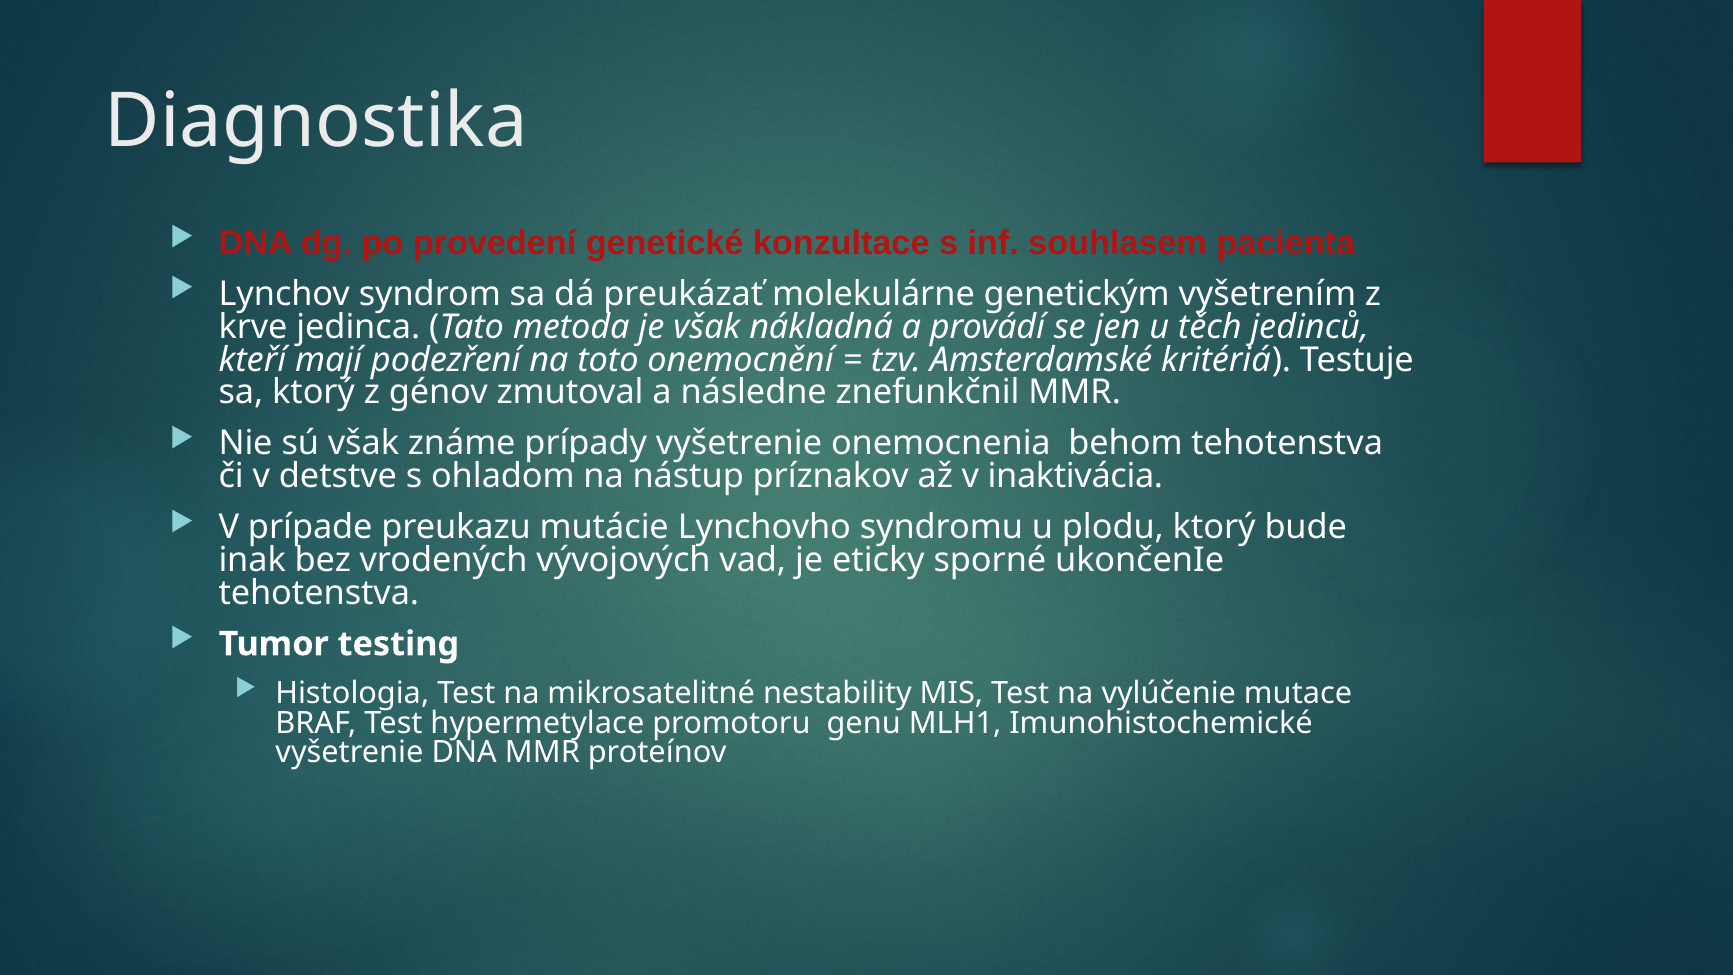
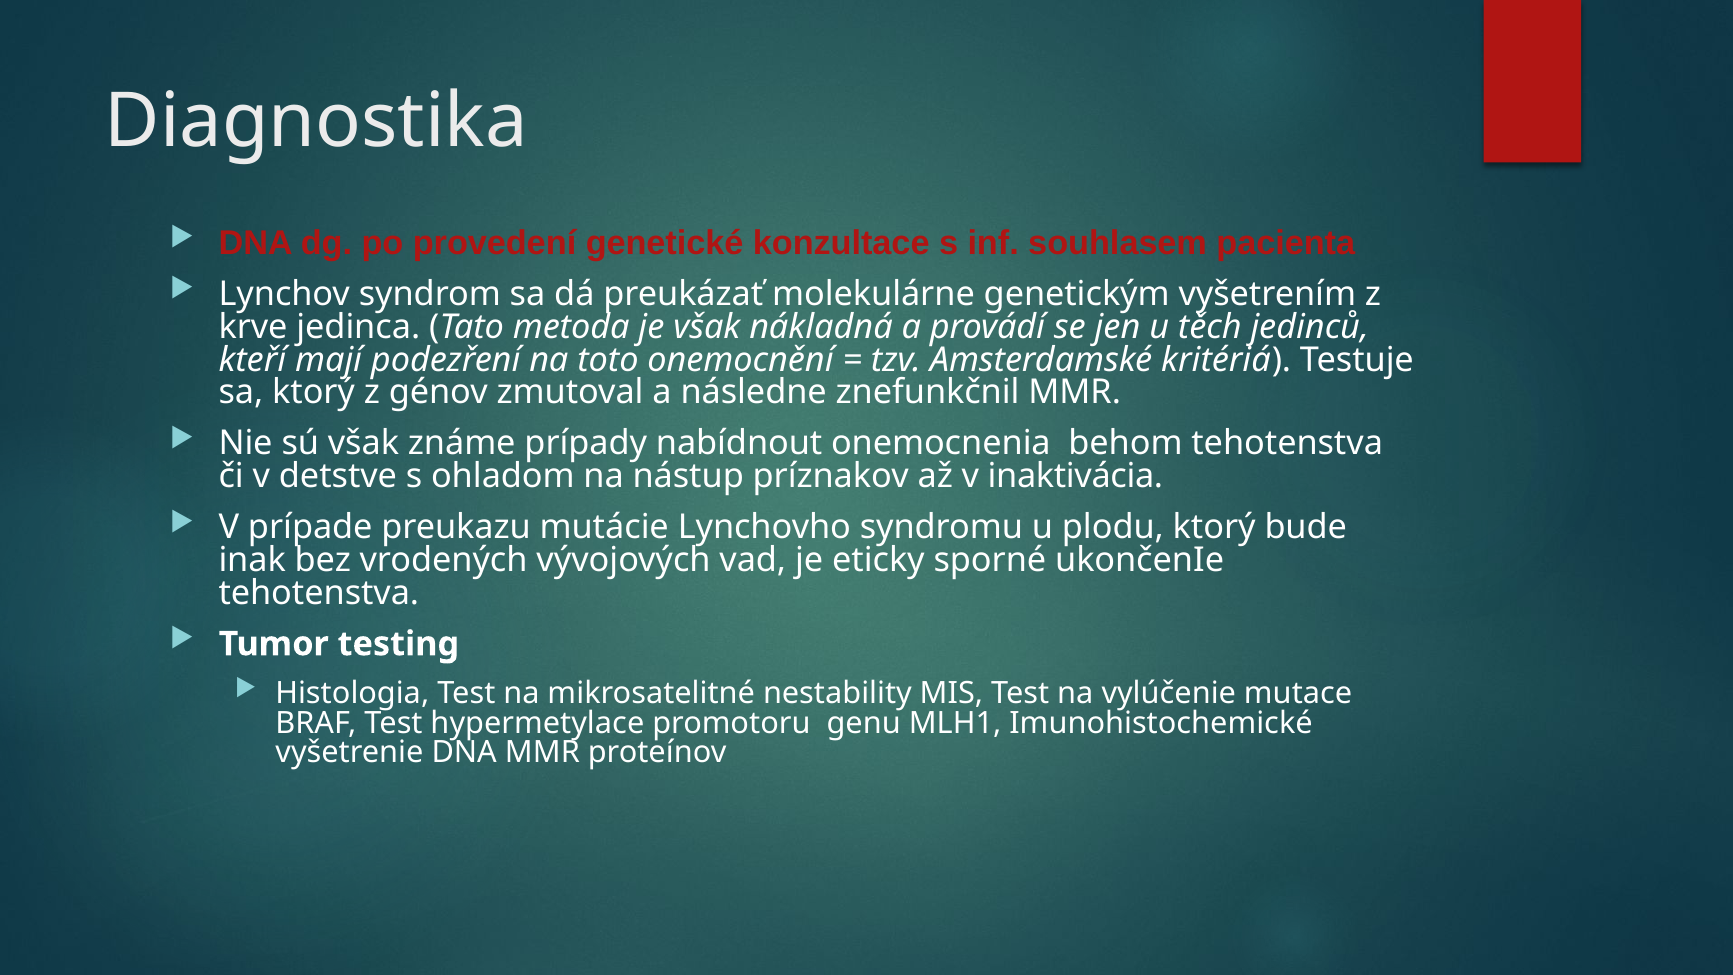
prípady vyšetrenie: vyšetrenie -> nabídnout
